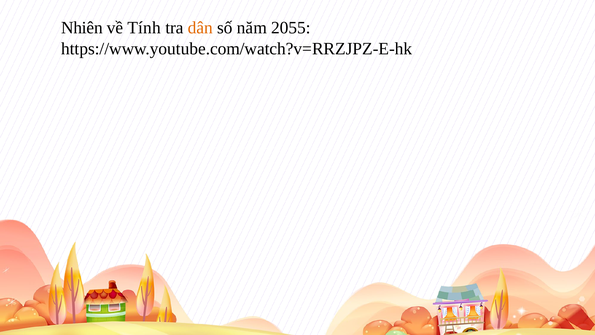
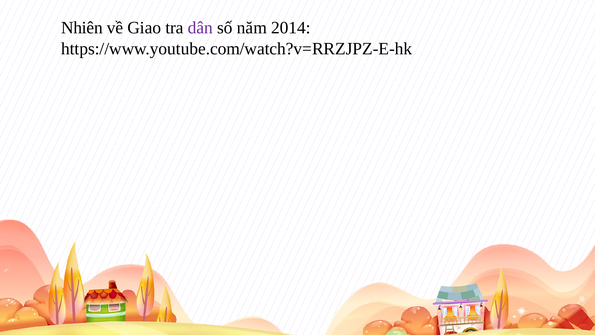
Tính: Tính -> Giao
dân colour: orange -> purple
2055: 2055 -> 2014
